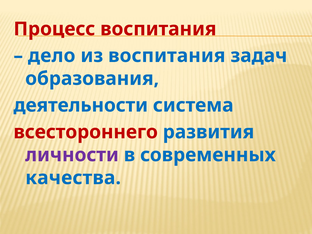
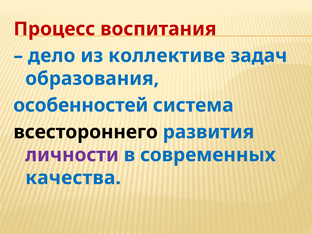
из воспитания: воспитания -> коллективе
деятельности: деятельности -> особенностей
всестороннего colour: red -> black
